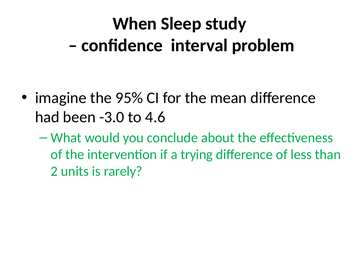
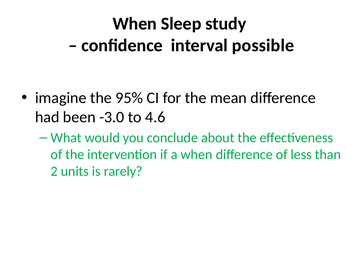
problem: problem -> possible
a trying: trying -> when
